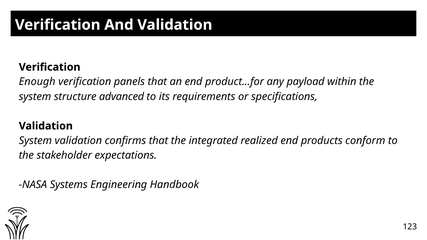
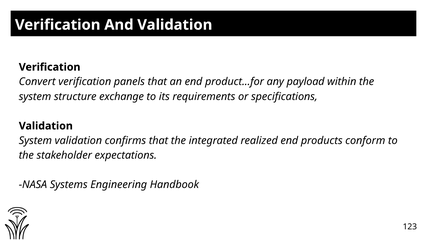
Enough: Enough -> Convert
advanced: advanced -> exchange
